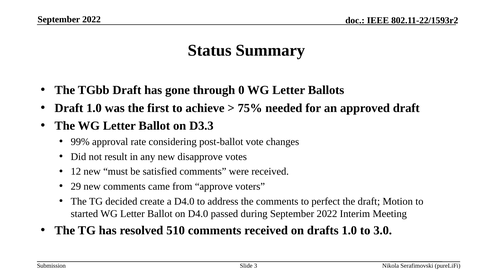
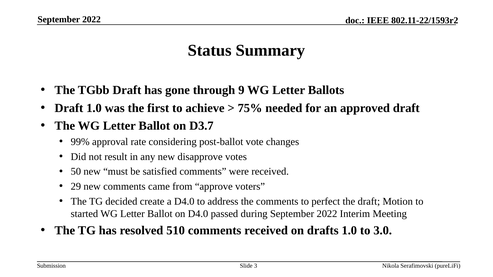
0: 0 -> 9
D3.3: D3.3 -> D3.7
12: 12 -> 50
